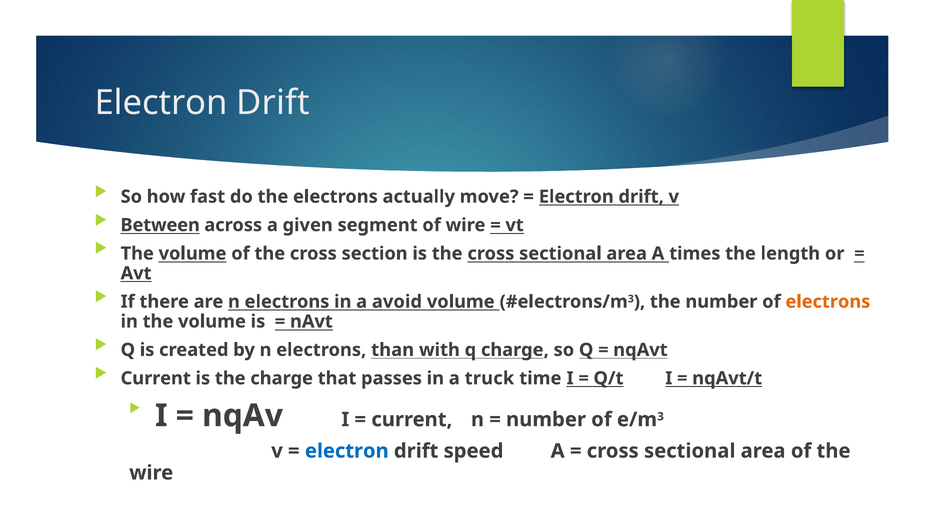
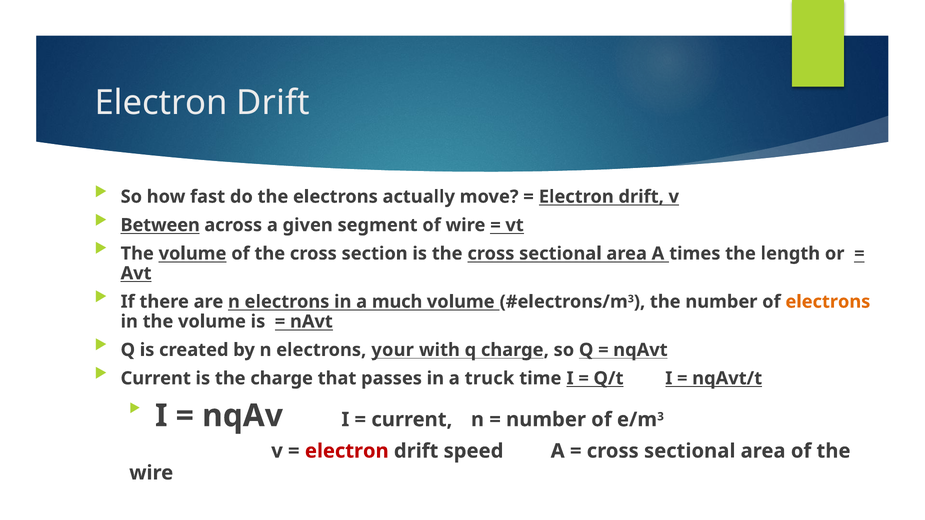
avoid: avoid -> much
than: than -> your
electron at (347, 451) colour: blue -> red
